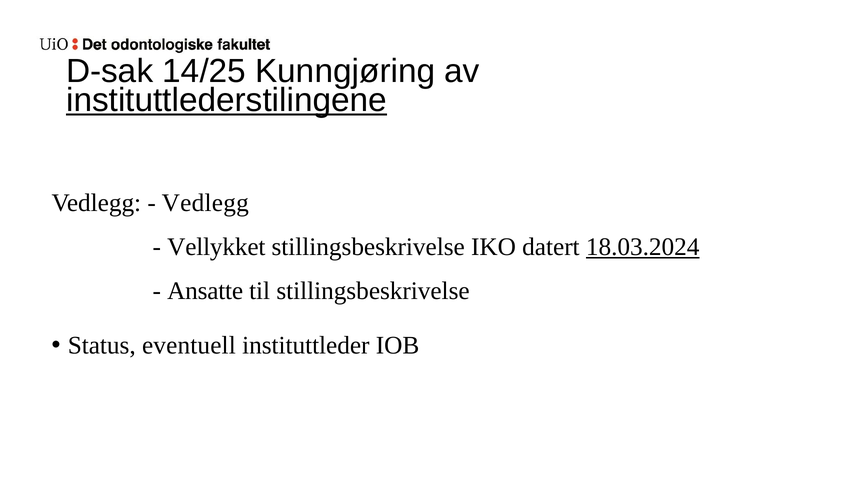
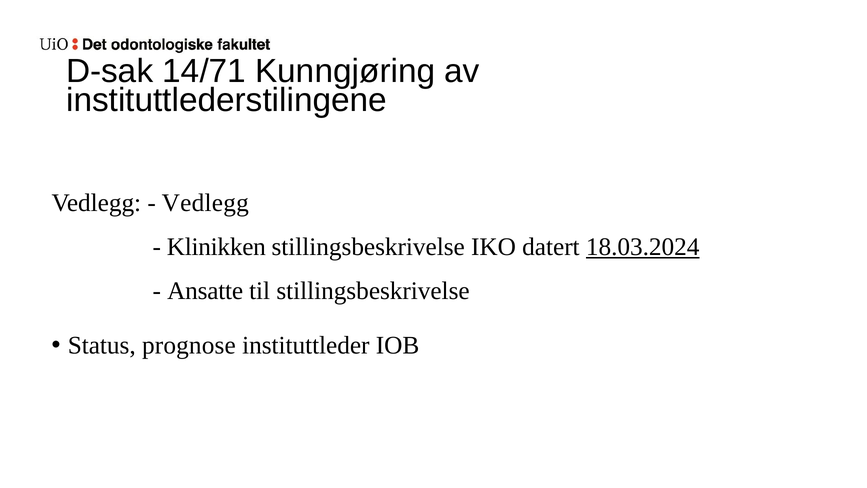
14/25: 14/25 -> 14/71
instituttlederstilingene underline: present -> none
Vellykket: Vellykket -> Klinikken
eventuell: eventuell -> prognose
